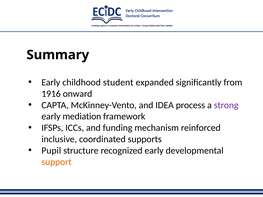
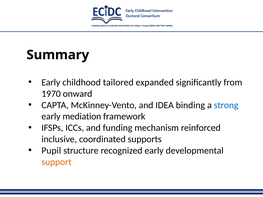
student: student -> tailored
1916: 1916 -> 1970
process: process -> binding
strong colour: purple -> blue
